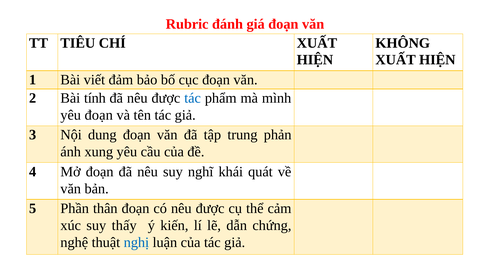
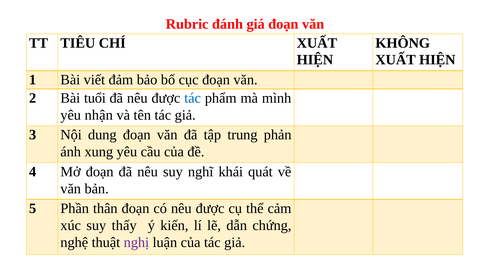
tính: tính -> tuổi
yêu đoạn: đoạn -> nhận
nghị colour: blue -> purple
